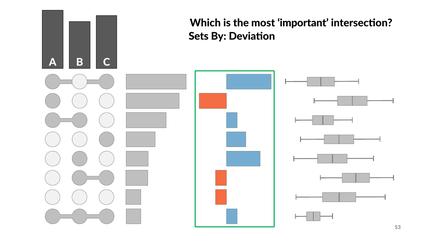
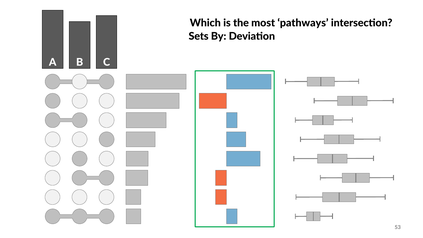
important: important -> pathways
